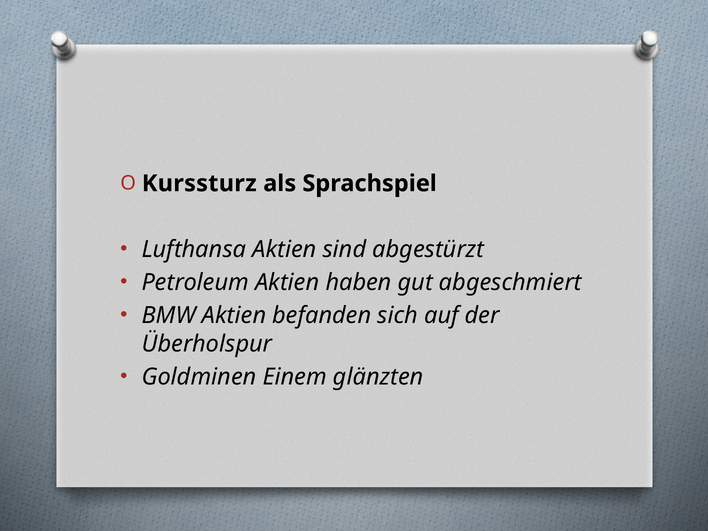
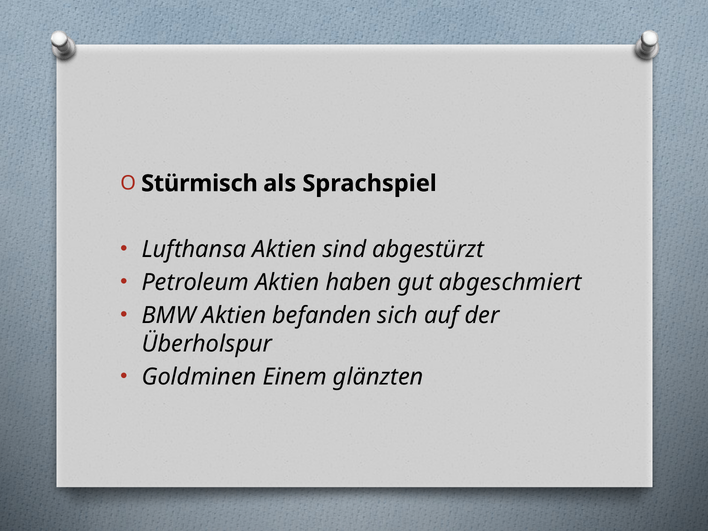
Kurssturz: Kurssturz -> Stürmisch
